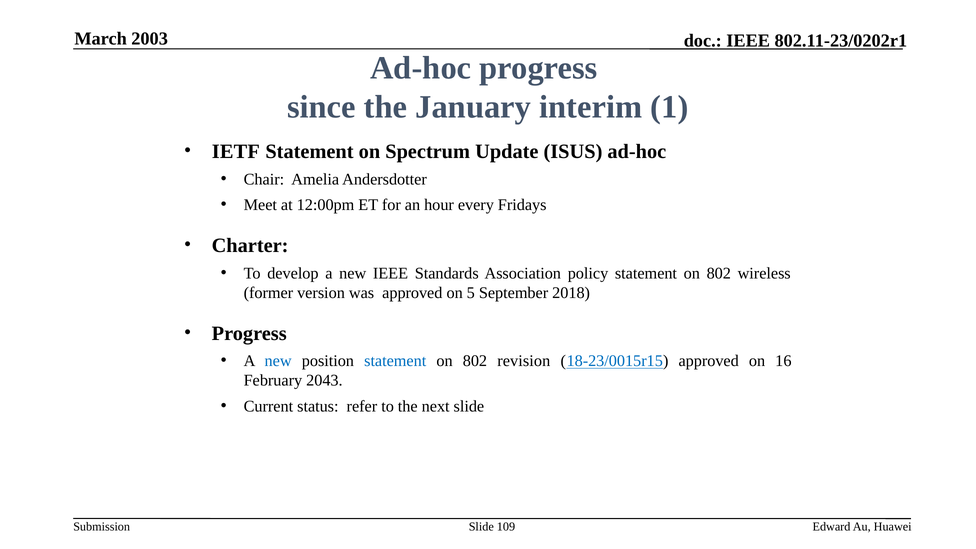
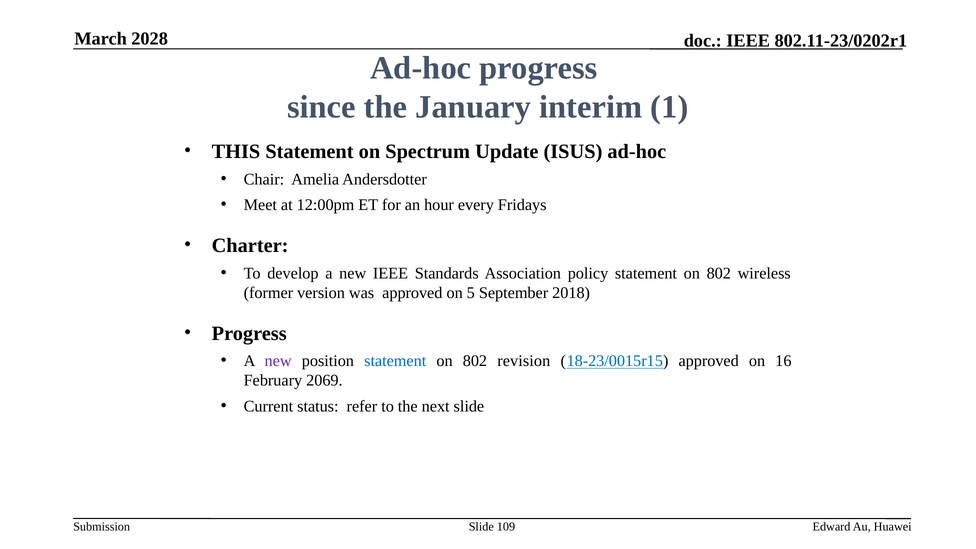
2003: 2003 -> 2028
IETF: IETF -> THIS
new at (278, 361) colour: blue -> purple
2043: 2043 -> 2069
